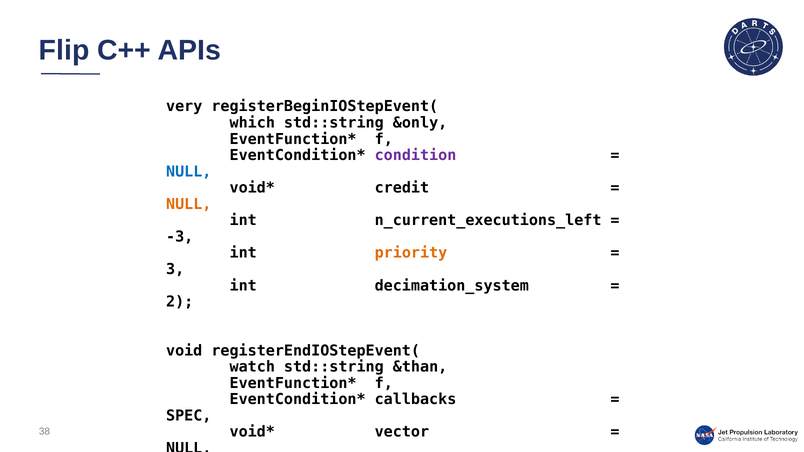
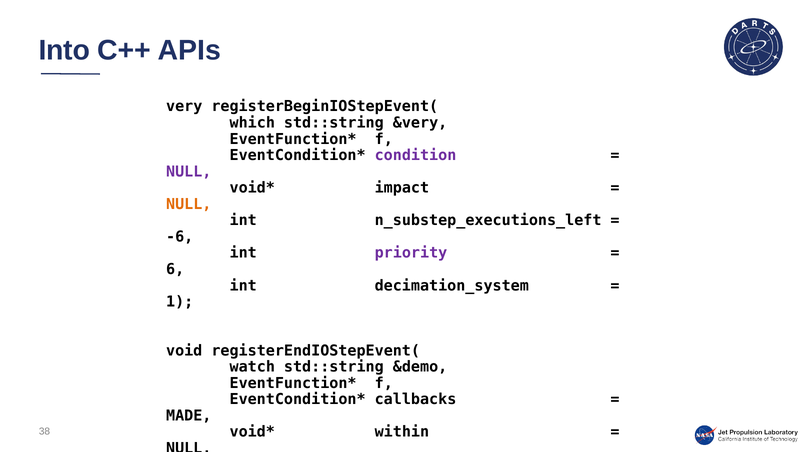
Flip: Flip -> Into
&only: &only -> &very
NULL at (189, 172) colour: blue -> purple
credit: credit -> impact
n_current_executions_left: n_current_executions_left -> n_substep_executions_left
-3: -3 -> -6
priority at (411, 253) colour: orange -> purple
3: 3 -> 6
2: 2 -> 1
&than: &than -> &demo
SPEC: SPEC -> MADE
vector: vector -> within
